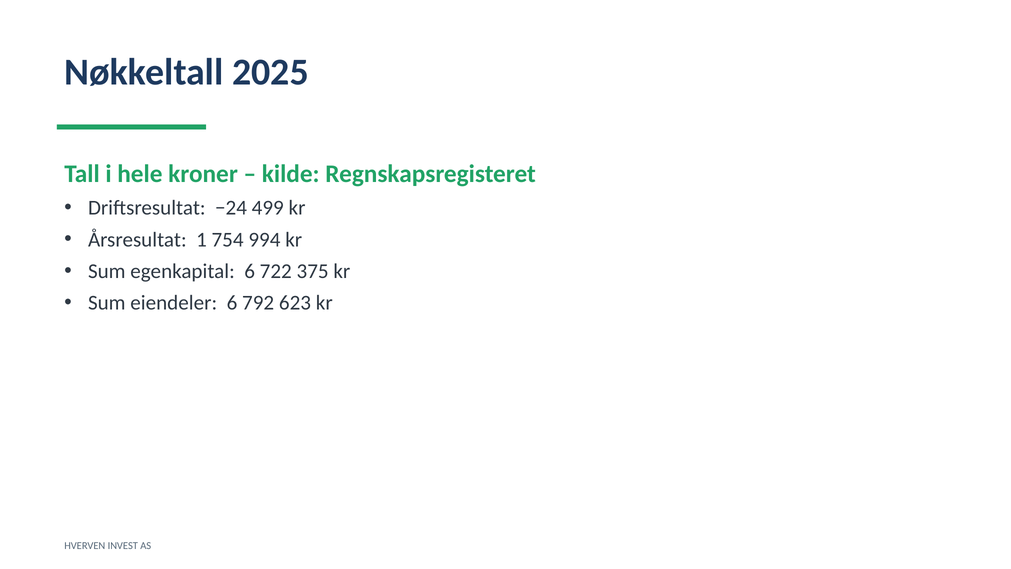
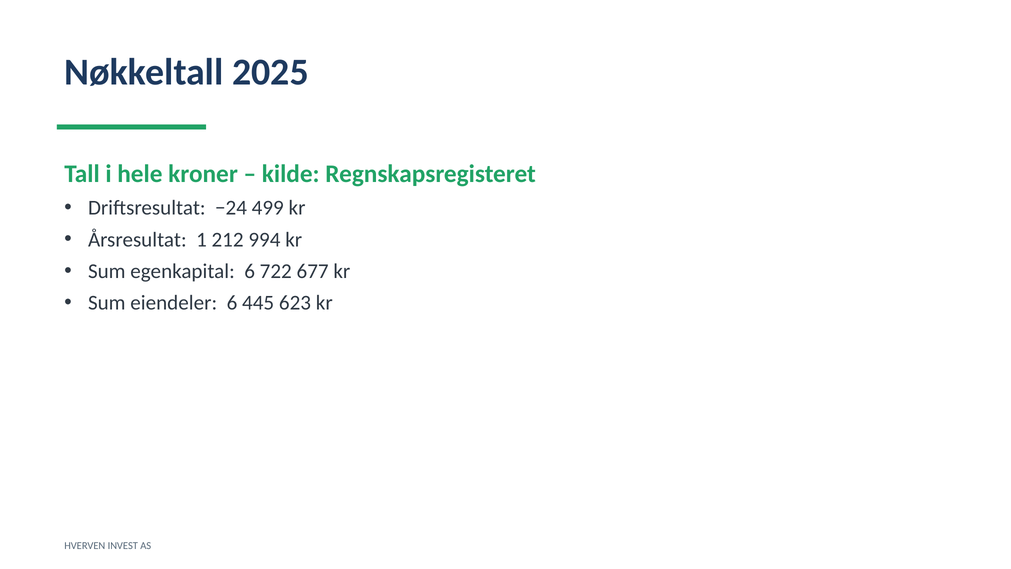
754: 754 -> 212
375: 375 -> 677
792: 792 -> 445
